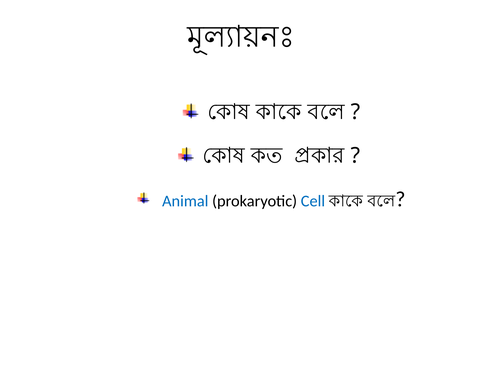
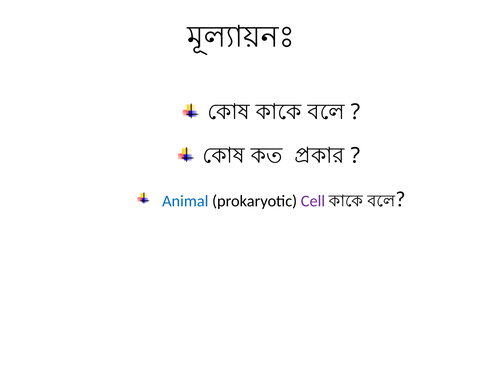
Cell colour: blue -> purple
